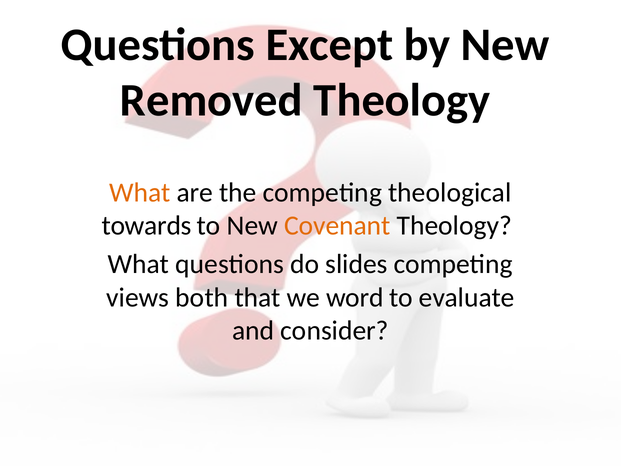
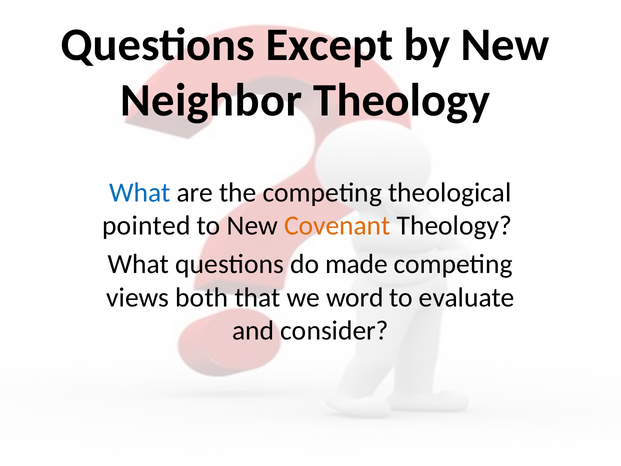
Removed: Removed -> Neighbor
What at (140, 192) colour: orange -> blue
towards: towards -> pointed
slides: slides -> made
